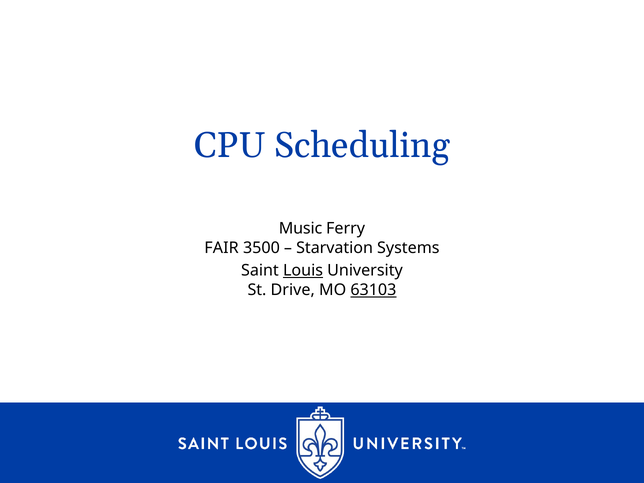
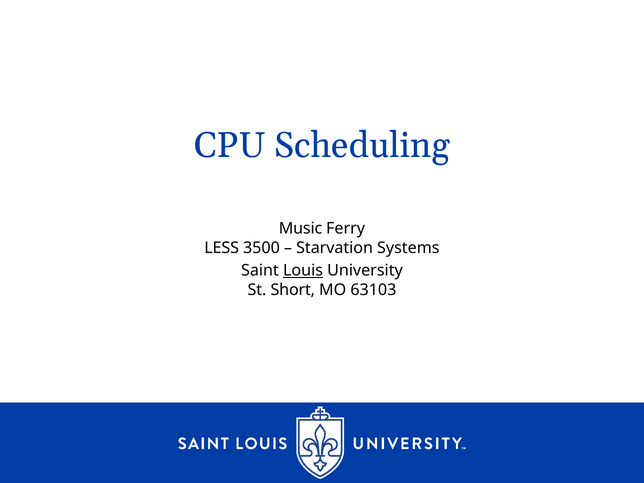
FAIR: FAIR -> LESS
Drive: Drive -> Short
63103 underline: present -> none
